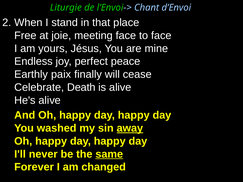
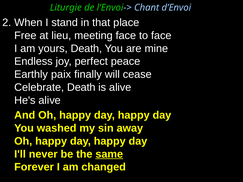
joie: joie -> lieu
yours Jésus: Jésus -> Death
away underline: present -> none
